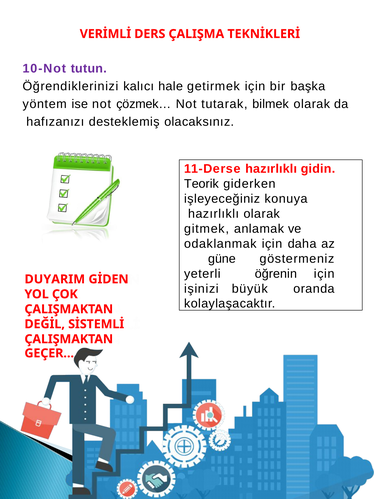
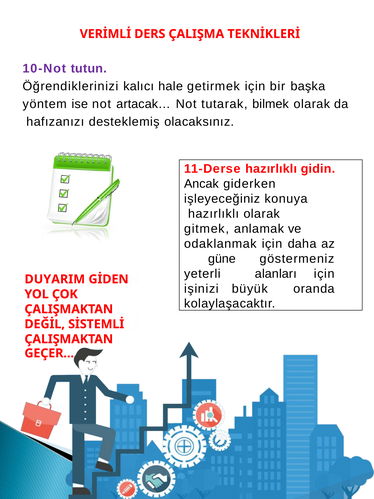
çözmek…: çözmek… -> artacak…
Teorik: Teorik -> Ancak
öğrenin: öğrenin -> alanları
